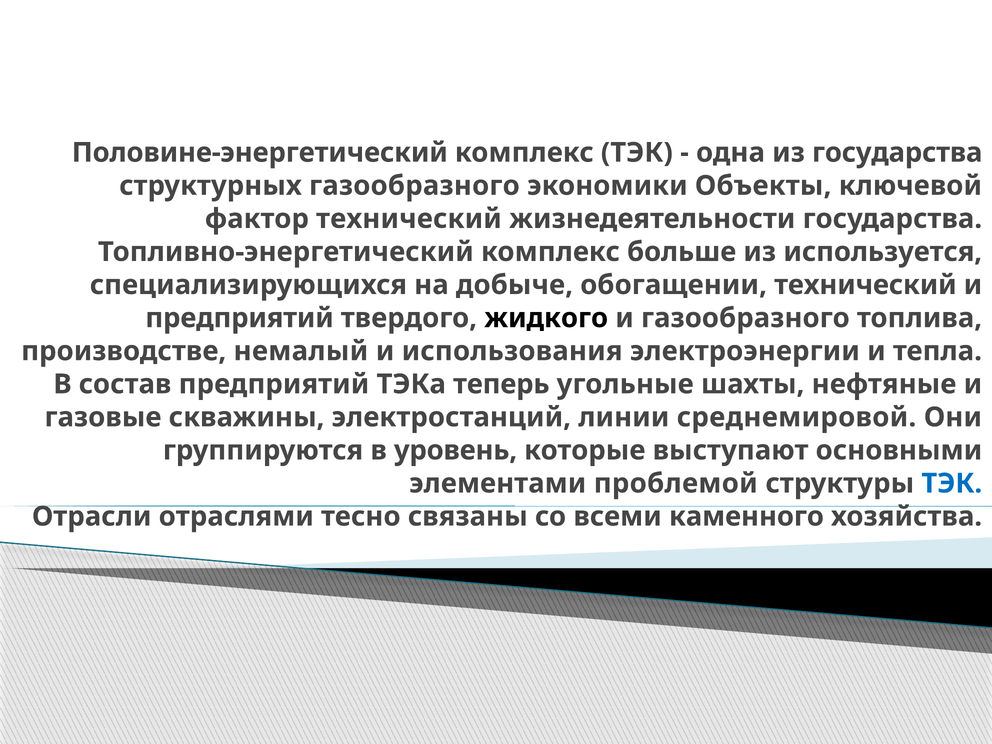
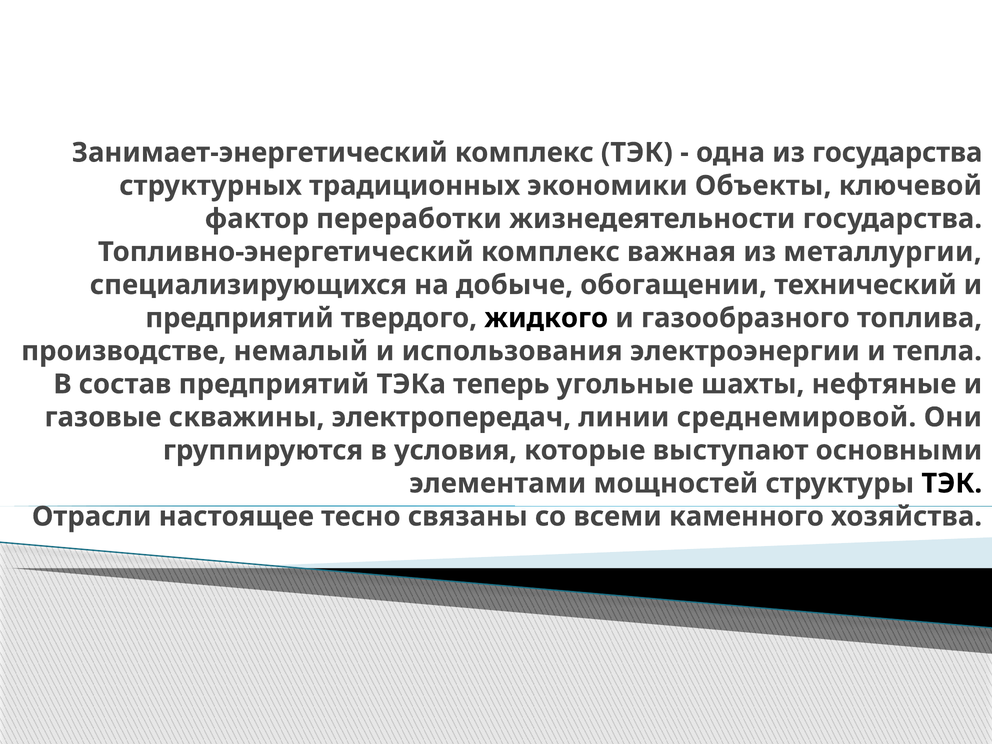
Половине-энергетический: Половине-энергетический -> Занимает-энергетический
структурных газообразного: газообразного -> традиционных
фактор технический: технический -> переработки
больше: больше -> важная
используется: используется -> металлургии
электростанций: электростанций -> электропередач
уровень: уровень -> условия
проблемой: проблемой -> мощностей
ТЭК at (952, 483) colour: blue -> black
отраслями: отраслями -> настоящее
